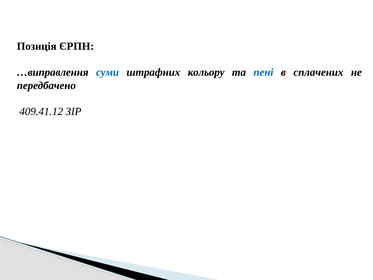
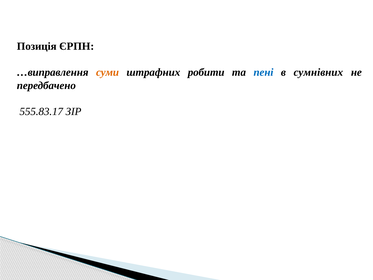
суми colour: blue -> orange
кольору: кольору -> робити
сплачених: сплачених -> сумнівних
409.41.12: 409.41.12 -> 555.83.17
